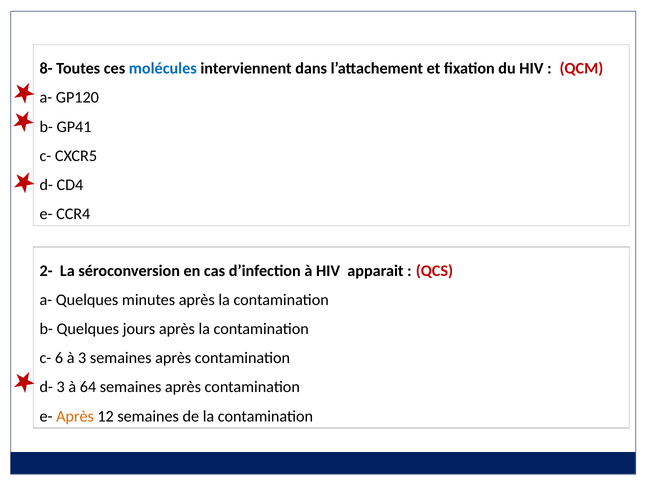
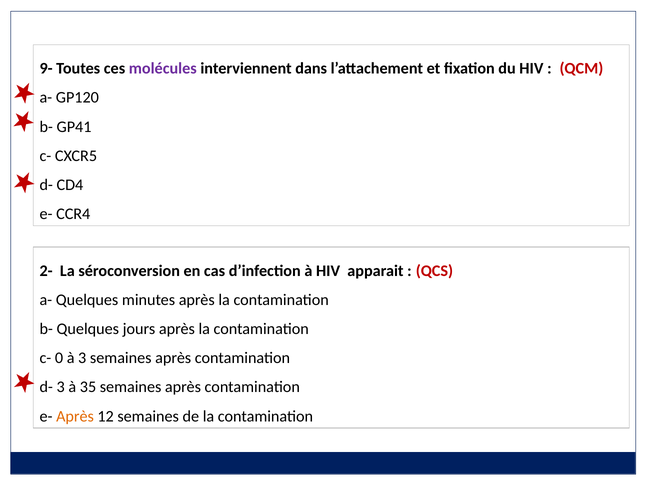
8-: 8- -> 9-
molécules colour: blue -> purple
6: 6 -> 0
64: 64 -> 35
